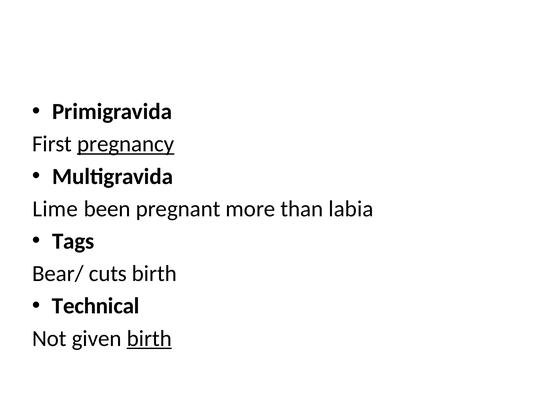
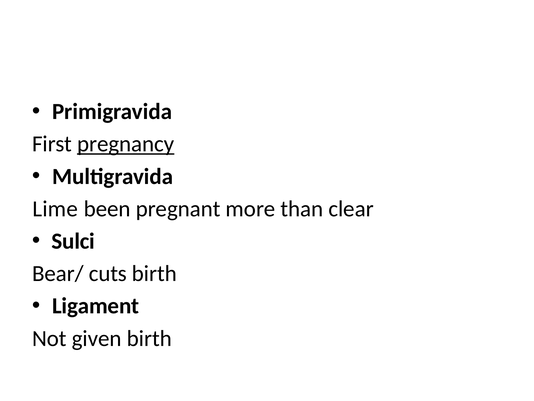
labia: labia -> clear
Tags: Tags -> Sulci
Technical: Technical -> Ligament
birth at (149, 338) underline: present -> none
